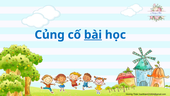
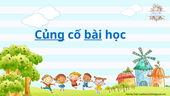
Củng underline: none -> present
